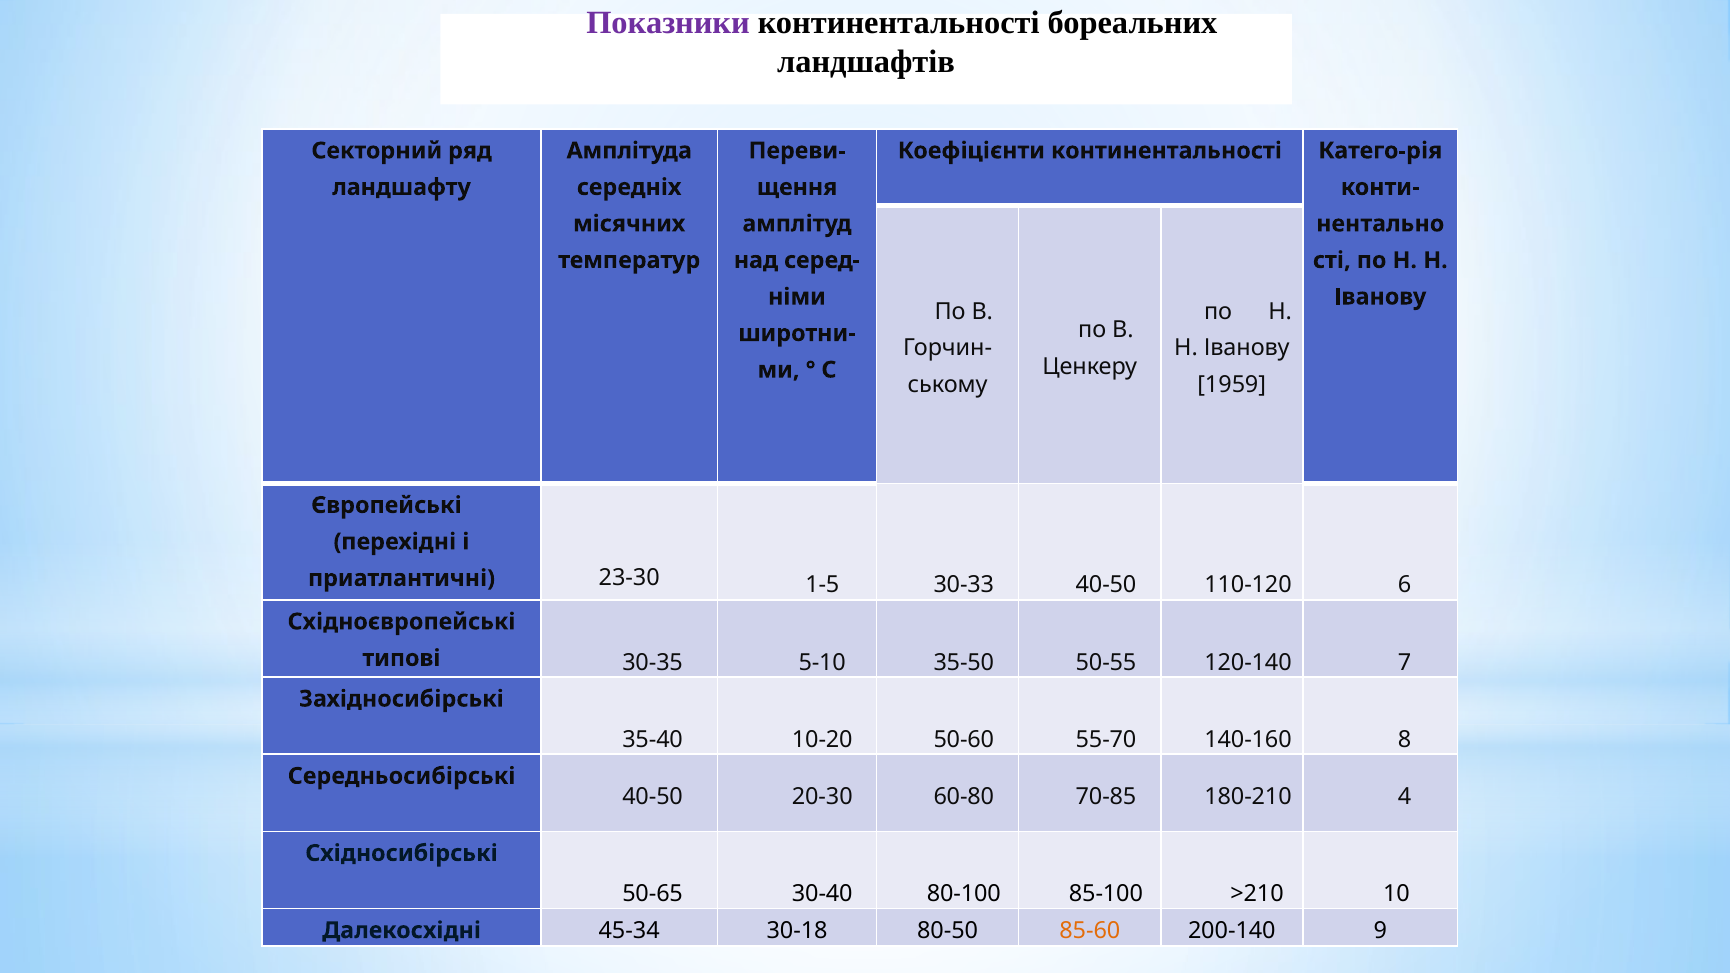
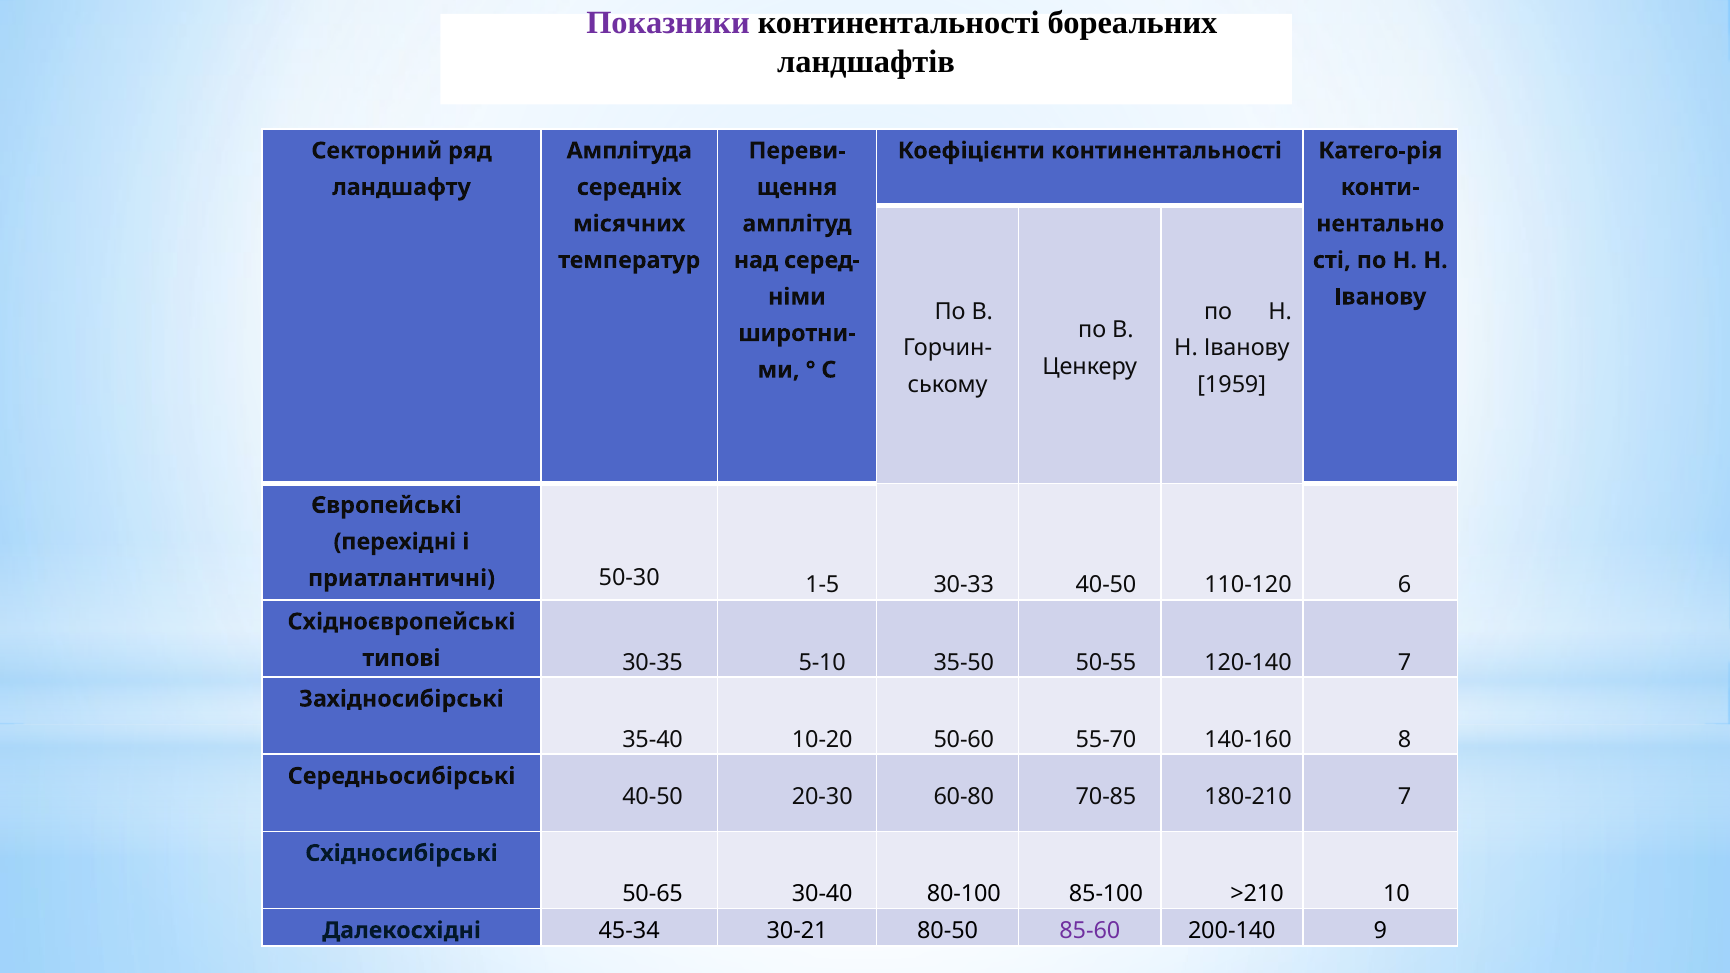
23-30: 23-30 -> 50-30
180-210 4: 4 -> 7
30-18: 30-18 -> 30-21
85-60 colour: orange -> purple
